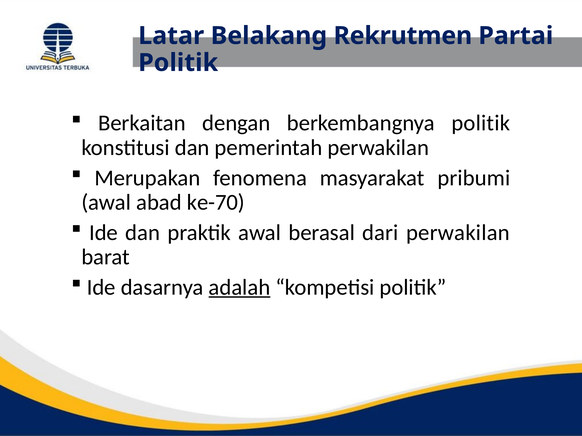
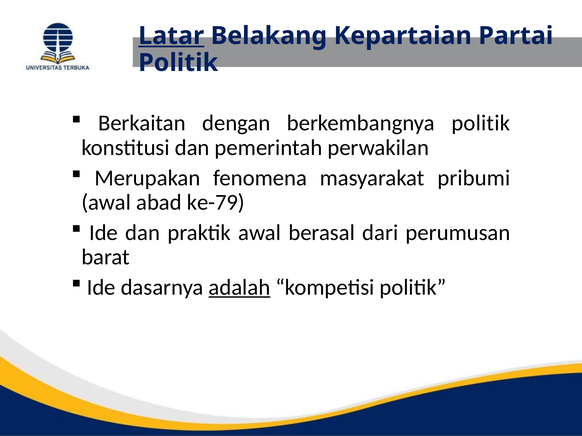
Latar underline: none -> present
Rekrutmen: Rekrutmen -> Kepartaian
ke-70: ke-70 -> ke-79
dari perwakilan: perwakilan -> perumusan
